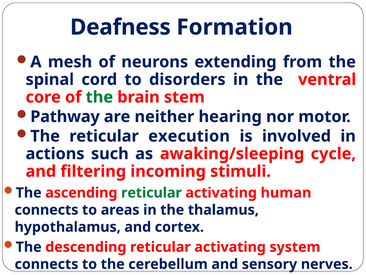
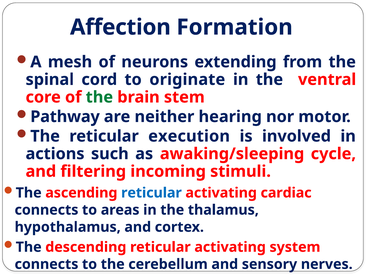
Deafness: Deafness -> Affection
disorders: disorders -> originate
reticular at (151, 192) colour: green -> blue
human: human -> cardiac
